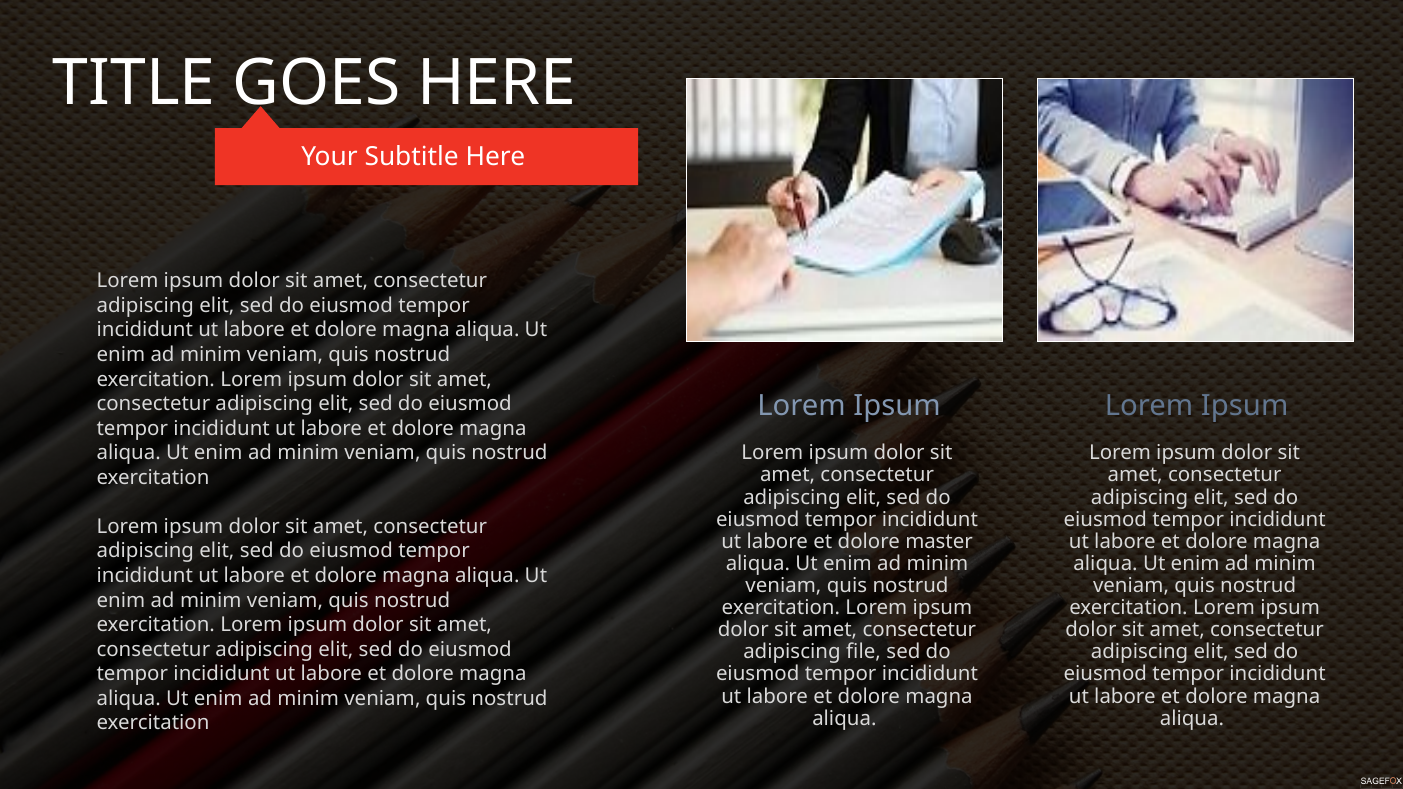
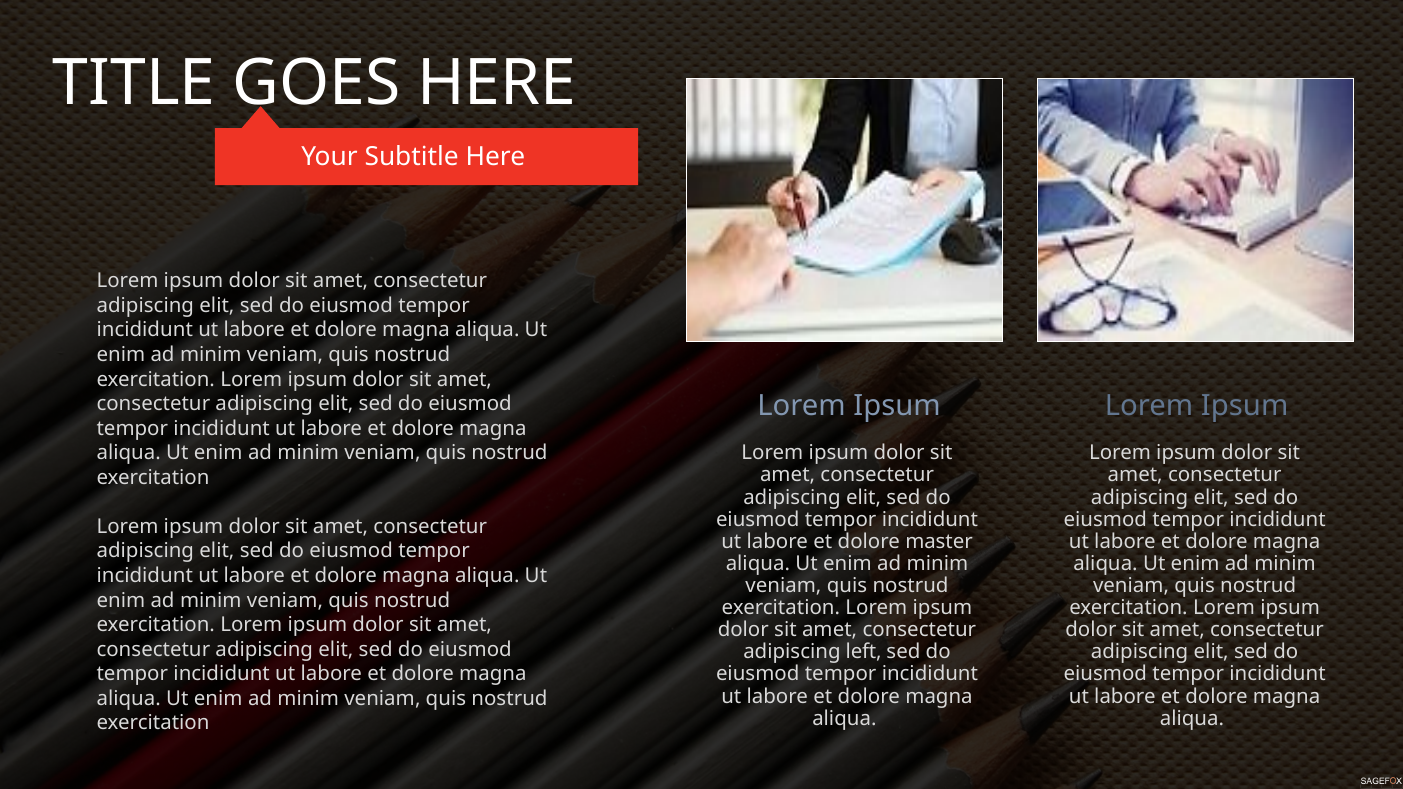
file: file -> left
